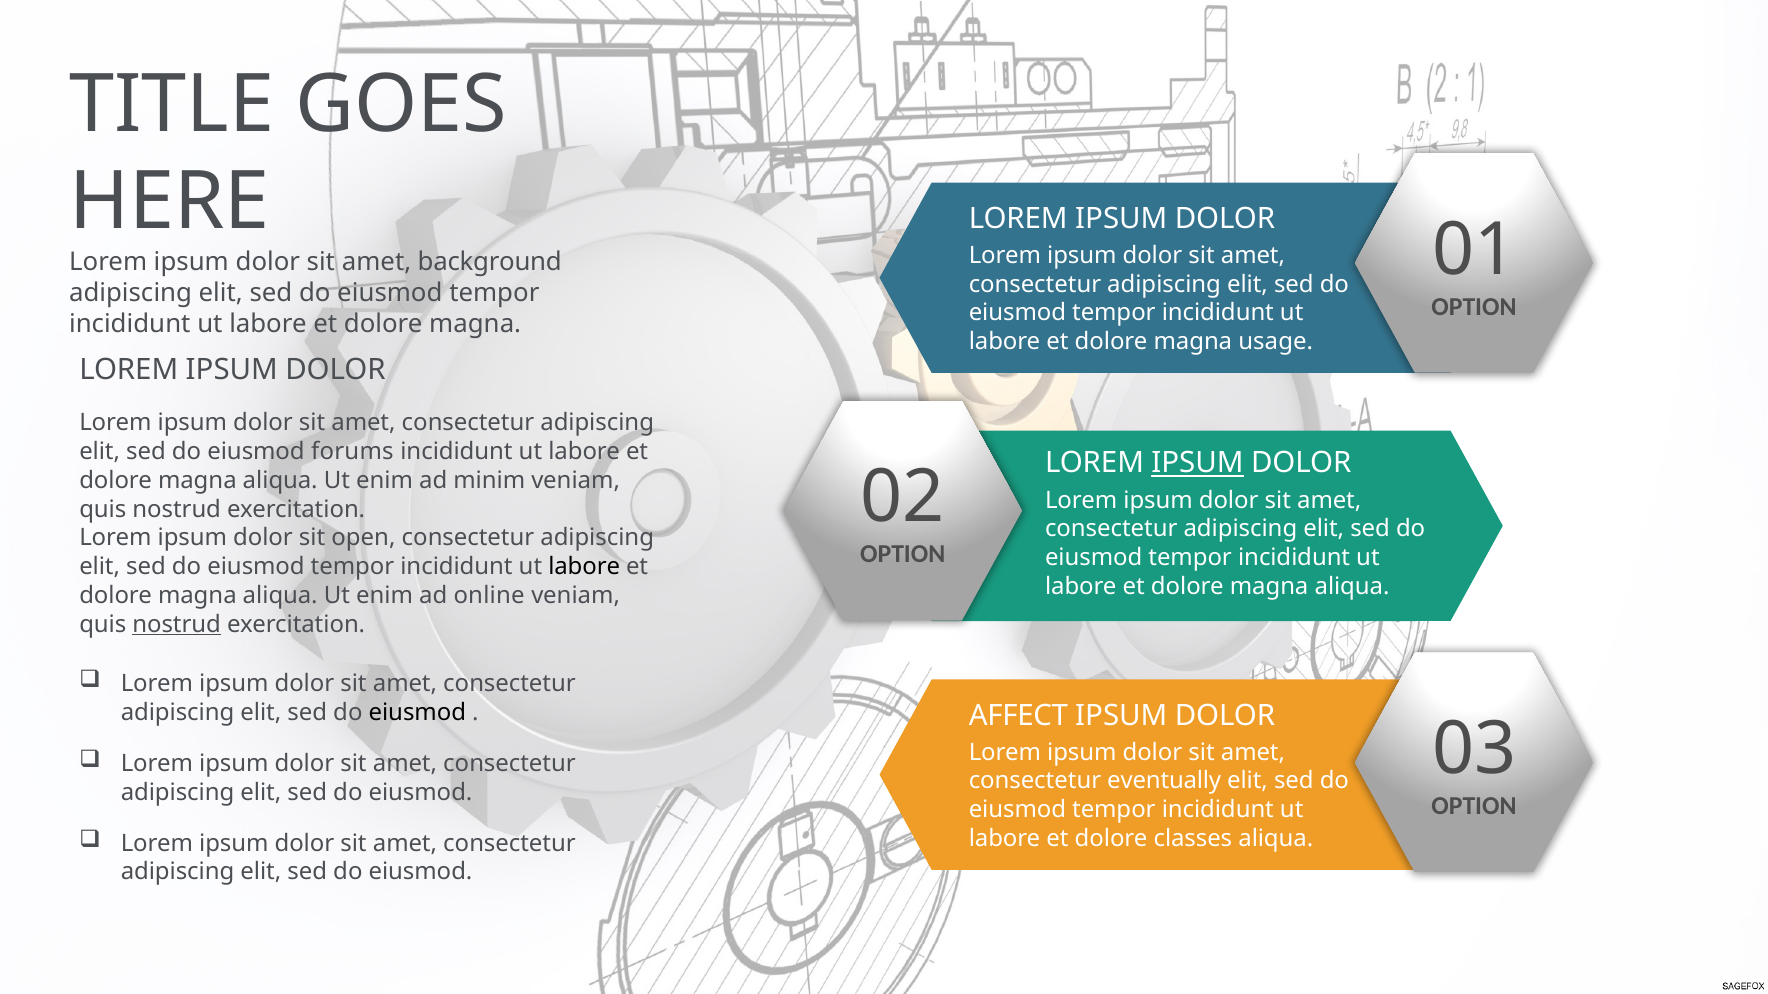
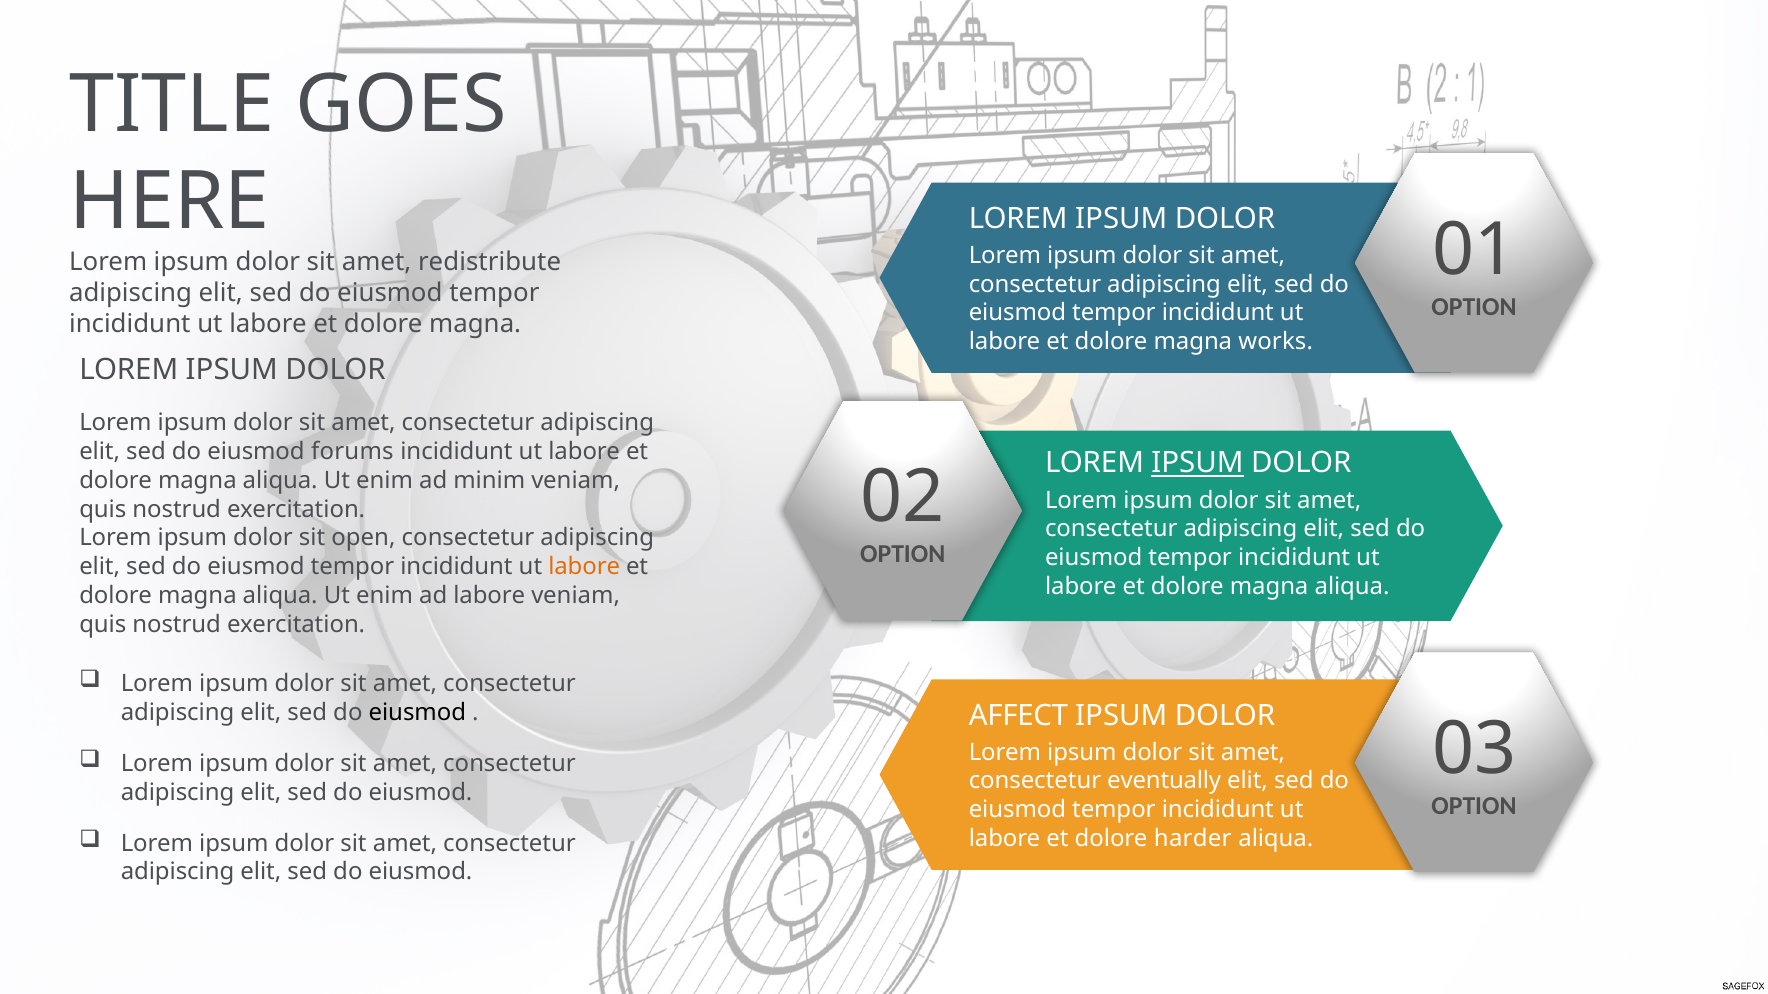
background: background -> redistribute
usage: usage -> works
labore at (584, 567) colour: black -> orange
ad online: online -> labore
nostrud at (177, 625) underline: present -> none
classes: classes -> harder
